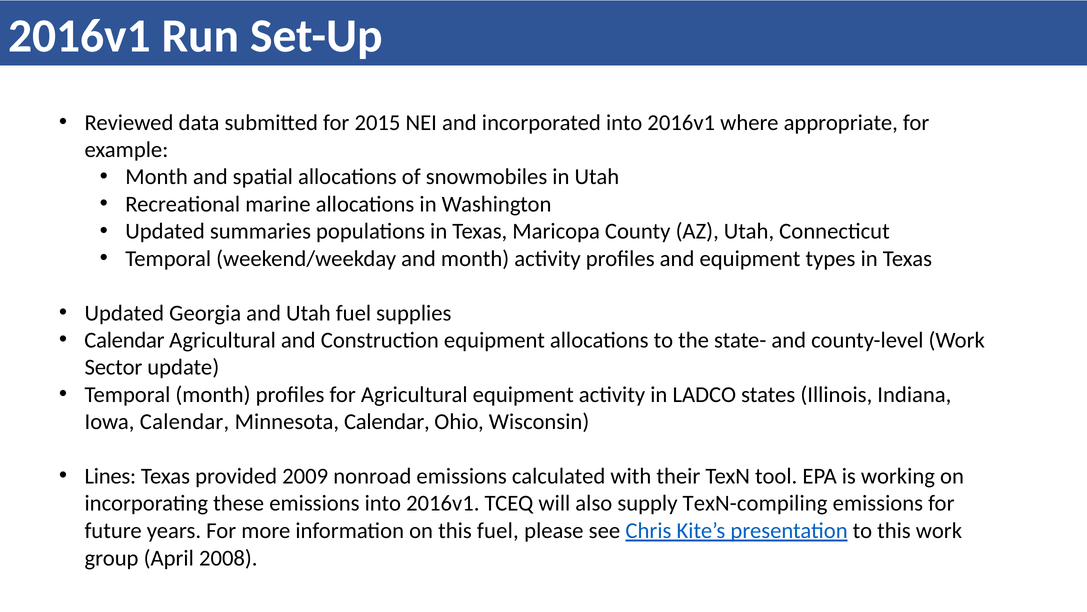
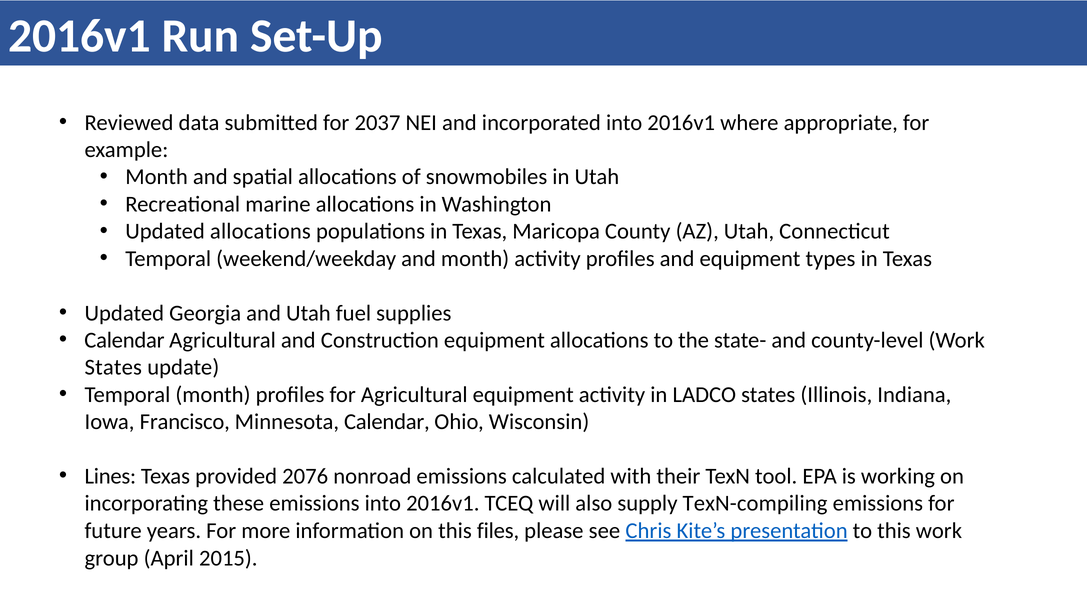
2015: 2015 -> 2037
Updated summaries: summaries -> allocations
Sector at (113, 367): Sector -> States
Iowa Calendar: Calendar -> Francisco
2009: 2009 -> 2076
this fuel: fuel -> files
2008: 2008 -> 2015
